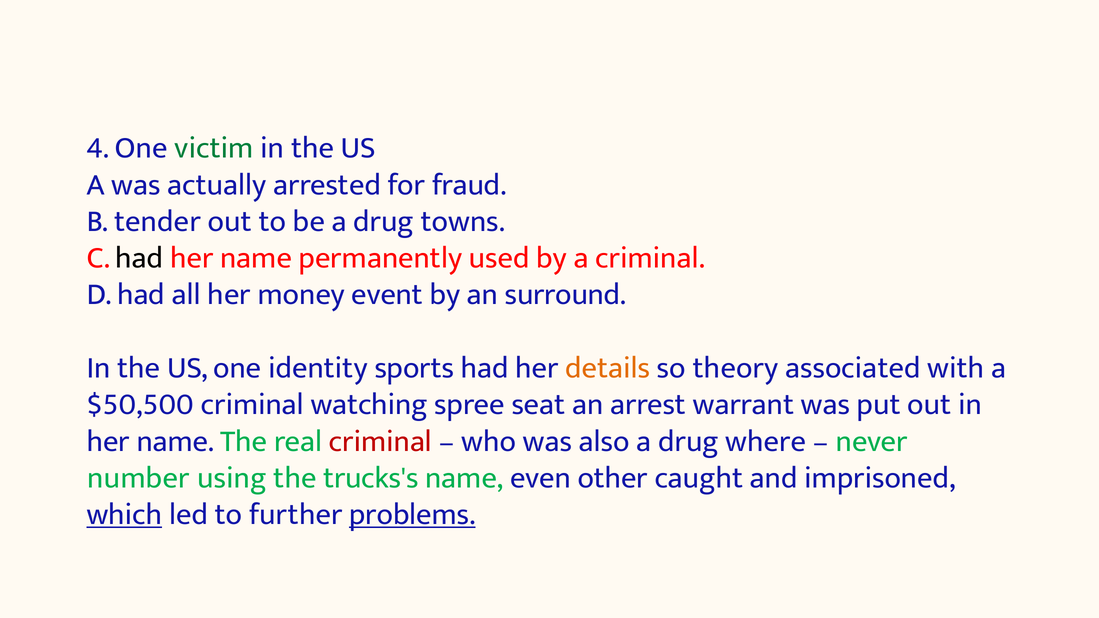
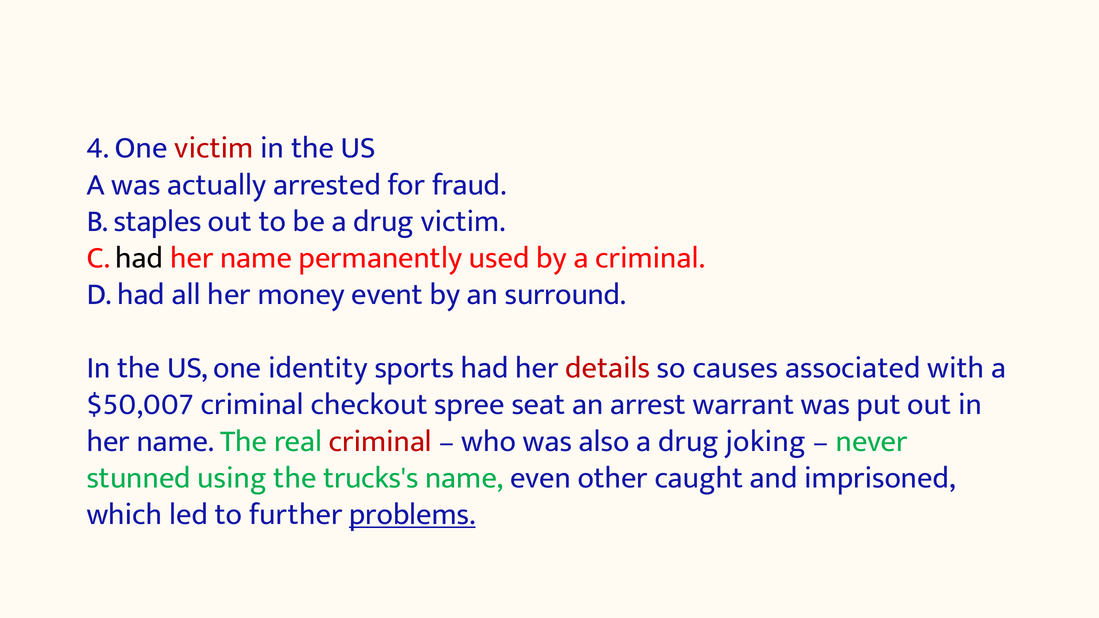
victim at (214, 148) colour: green -> red
tender: tender -> staples
drug towns: towns -> victim
details colour: orange -> red
theory: theory -> causes
$50,500: $50,500 -> $50,007
watching: watching -> checkout
where: where -> joking
number: number -> stunned
which underline: present -> none
